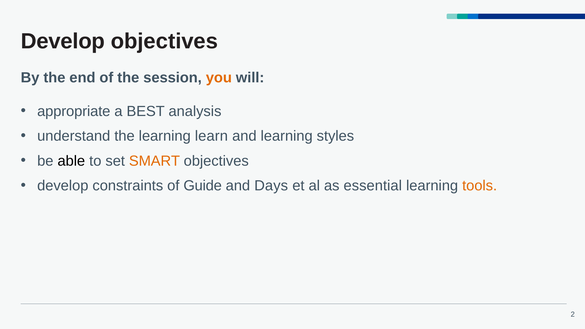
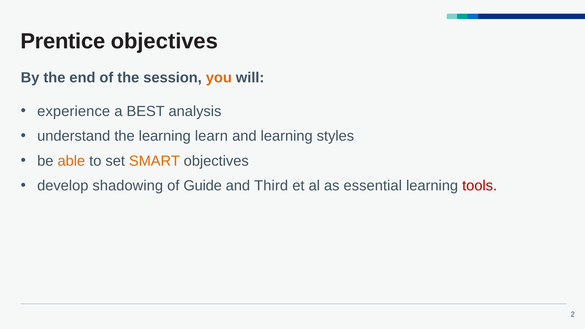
Develop at (63, 41): Develop -> Prentice
appropriate: appropriate -> experience
able colour: black -> orange
constraints: constraints -> shadowing
Days: Days -> Third
tools colour: orange -> red
